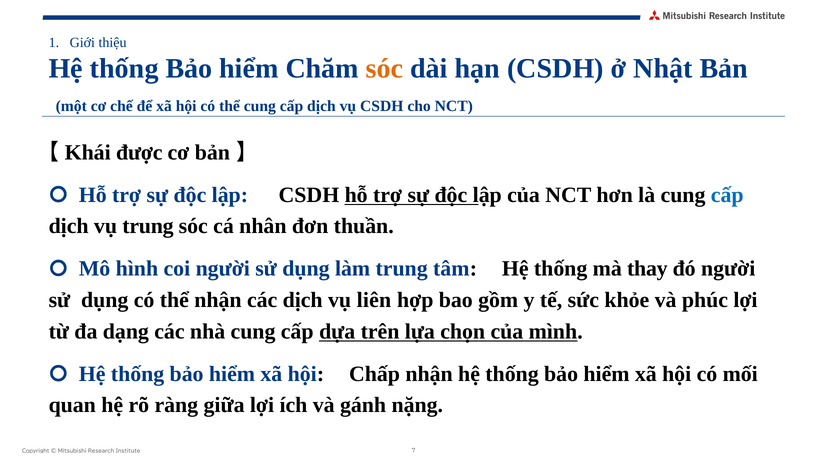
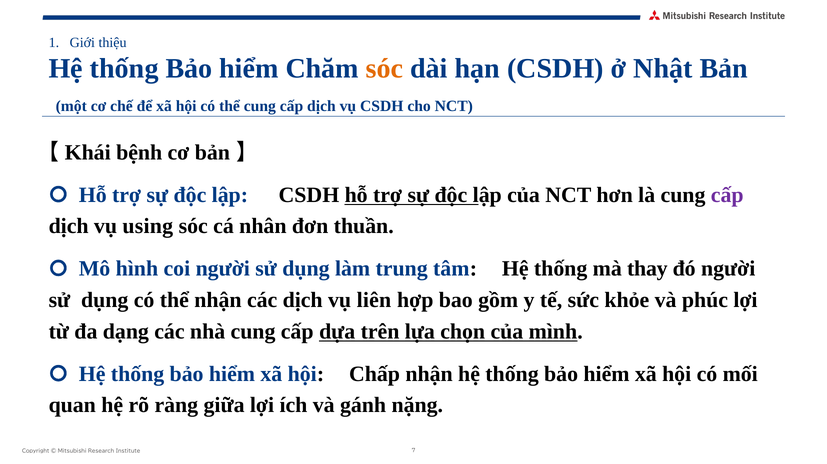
được: được -> bệnh
cấp at (727, 195) colour: blue -> purple
vụ trung: trung -> using
